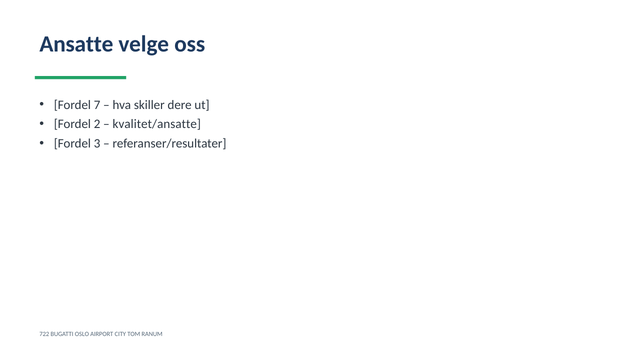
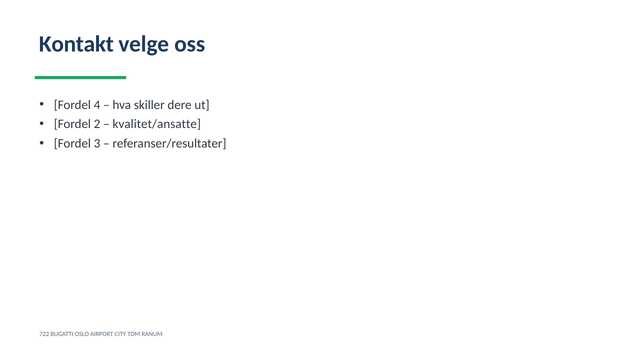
Ansatte: Ansatte -> Kontakt
7: 7 -> 4
